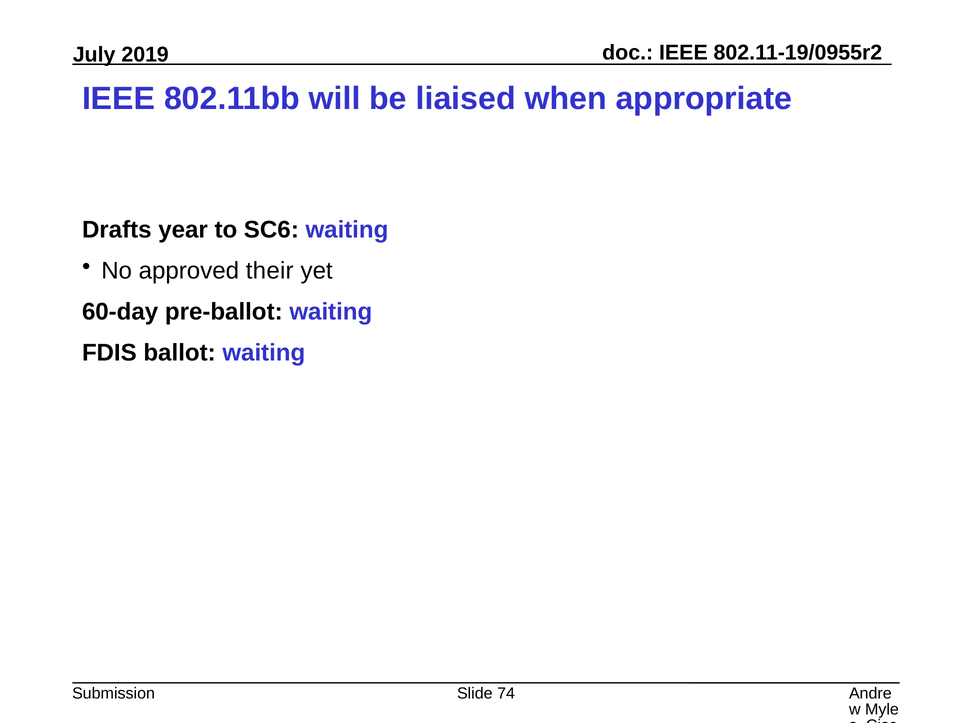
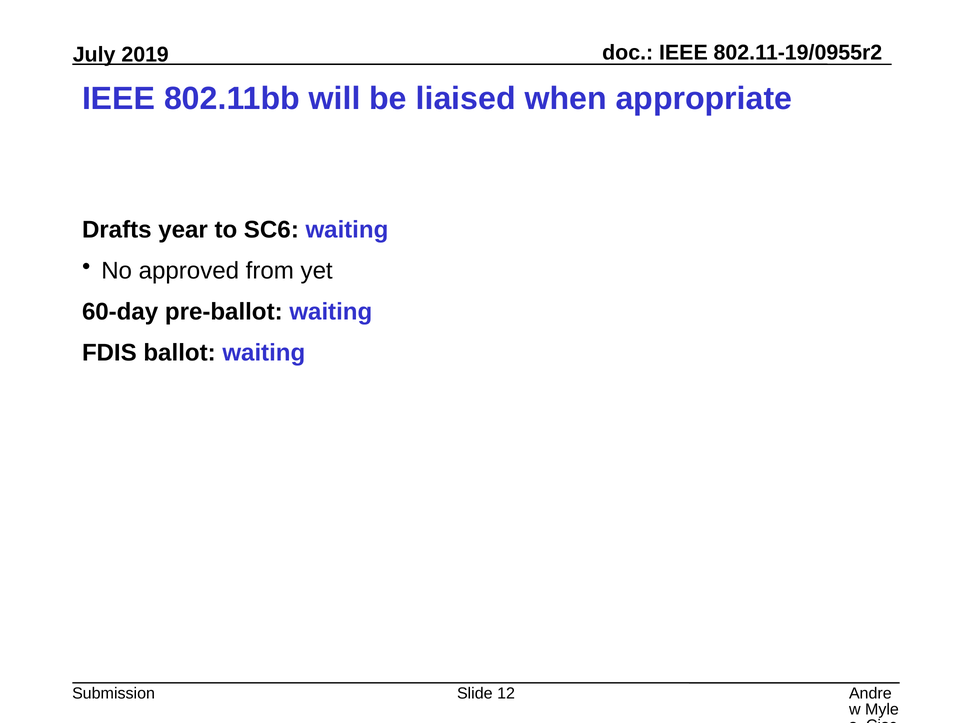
their: their -> from
74: 74 -> 12
